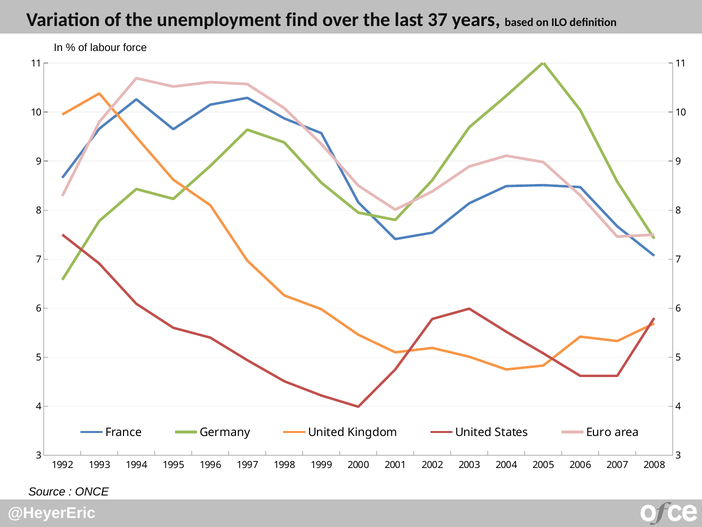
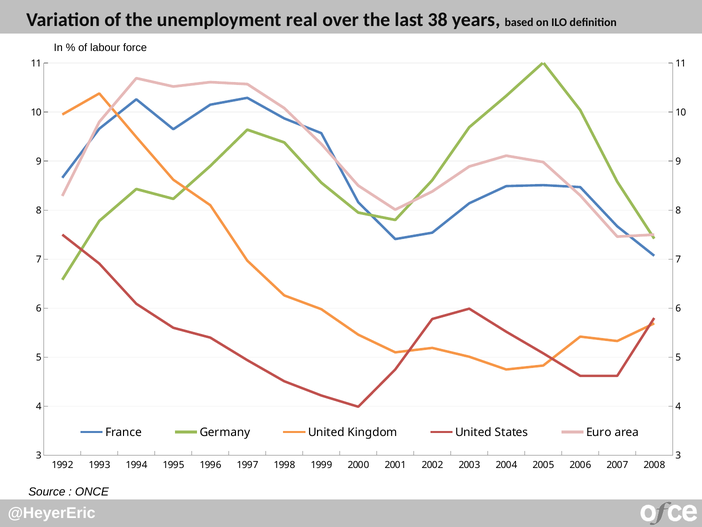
find: find -> real
37: 37 -> 38
